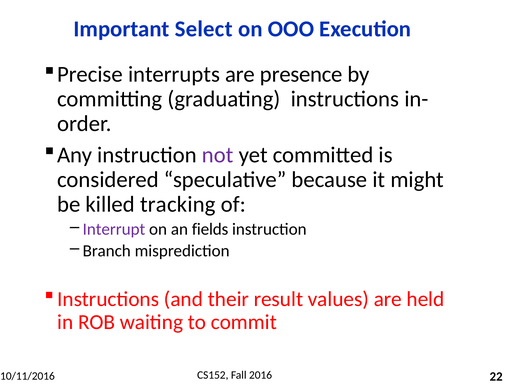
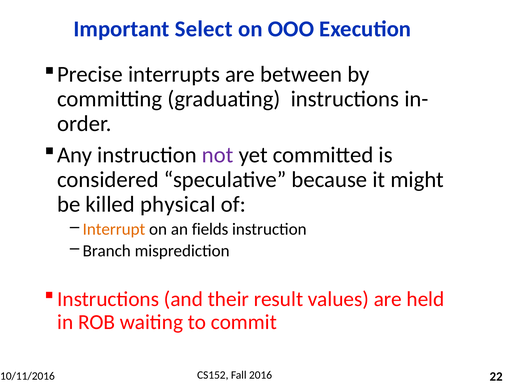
presence: presence -> between
tracking: tracking -> physical
Interrupt colour: purple -> orange
